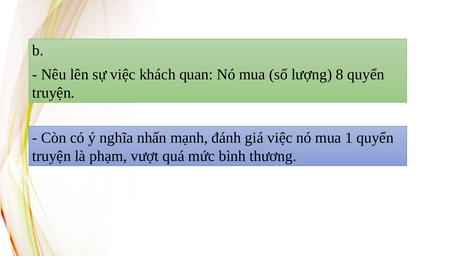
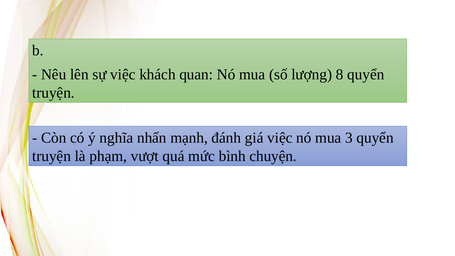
1: 1 -> 3
thương: thương -> chuyện
